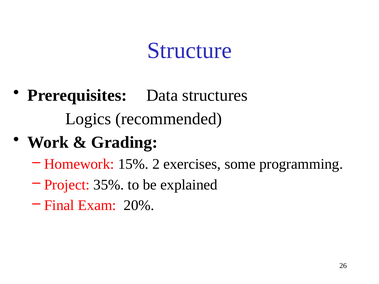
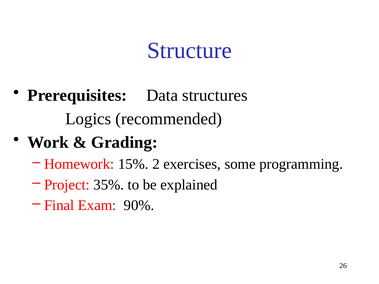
20%: 20% -> 90%
